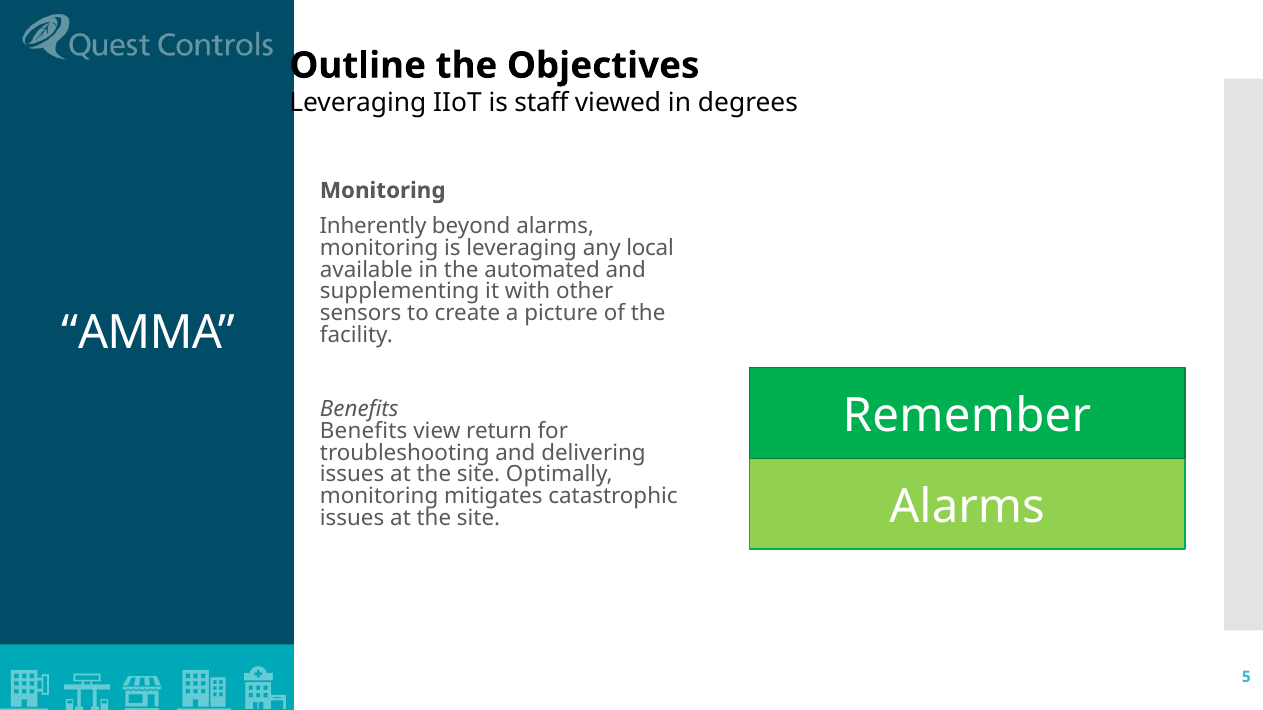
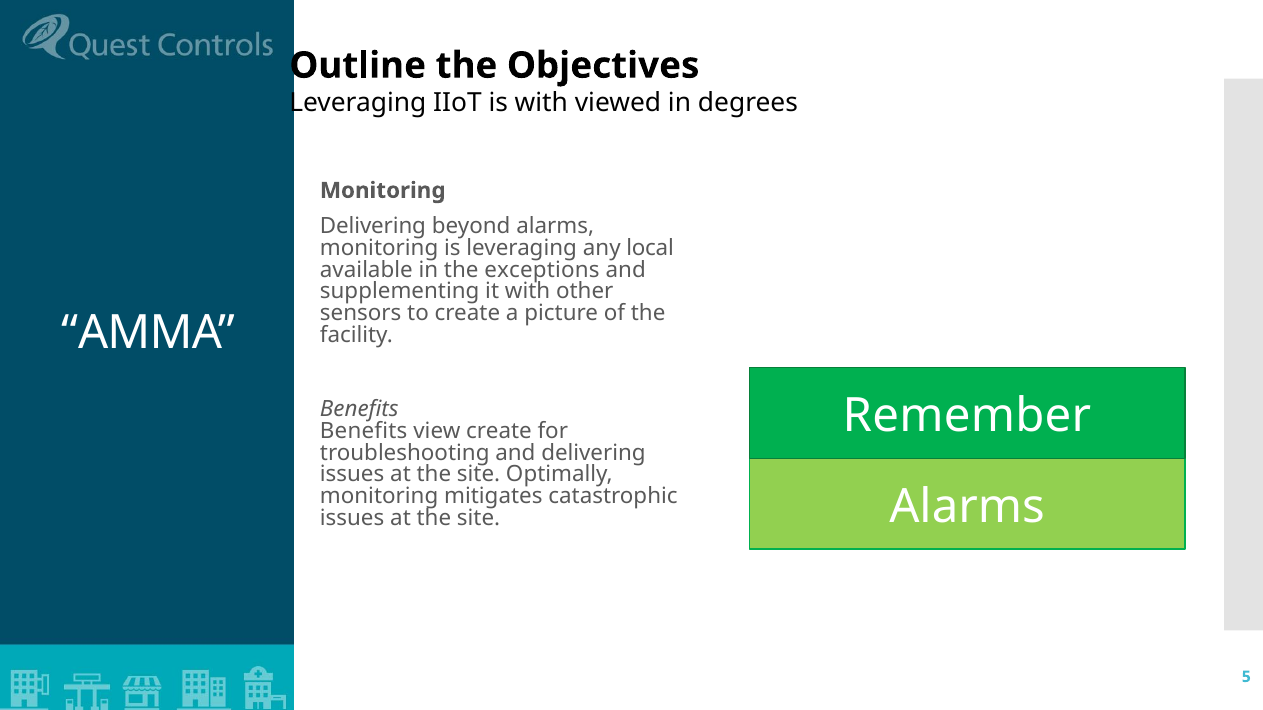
is staff: staff -> with
Inherently at (373, 226): Inherently -> Delivering
automated: automated -> exceptions
view return: return -> create
